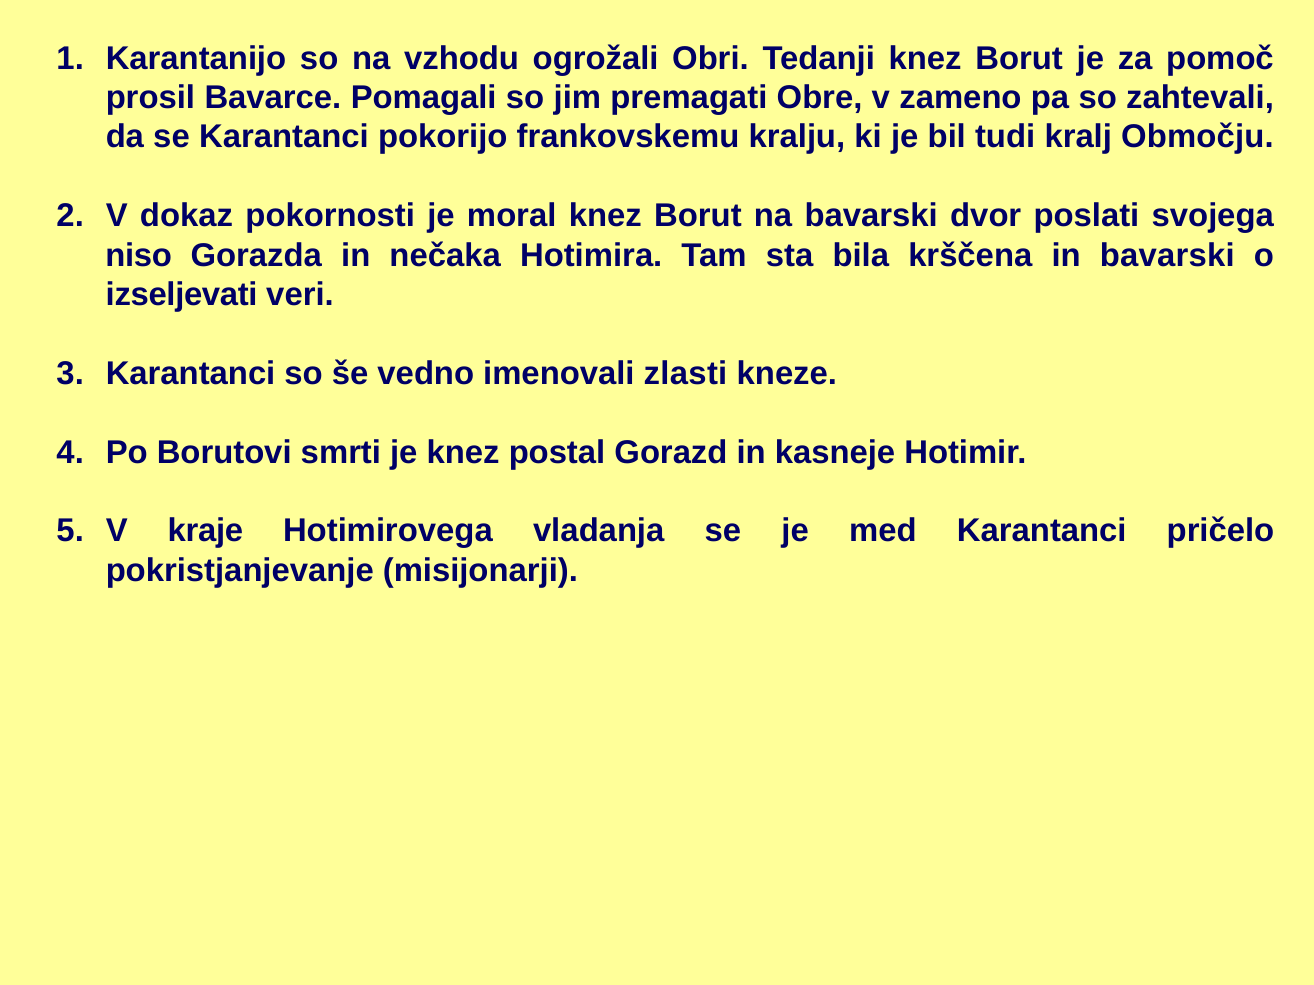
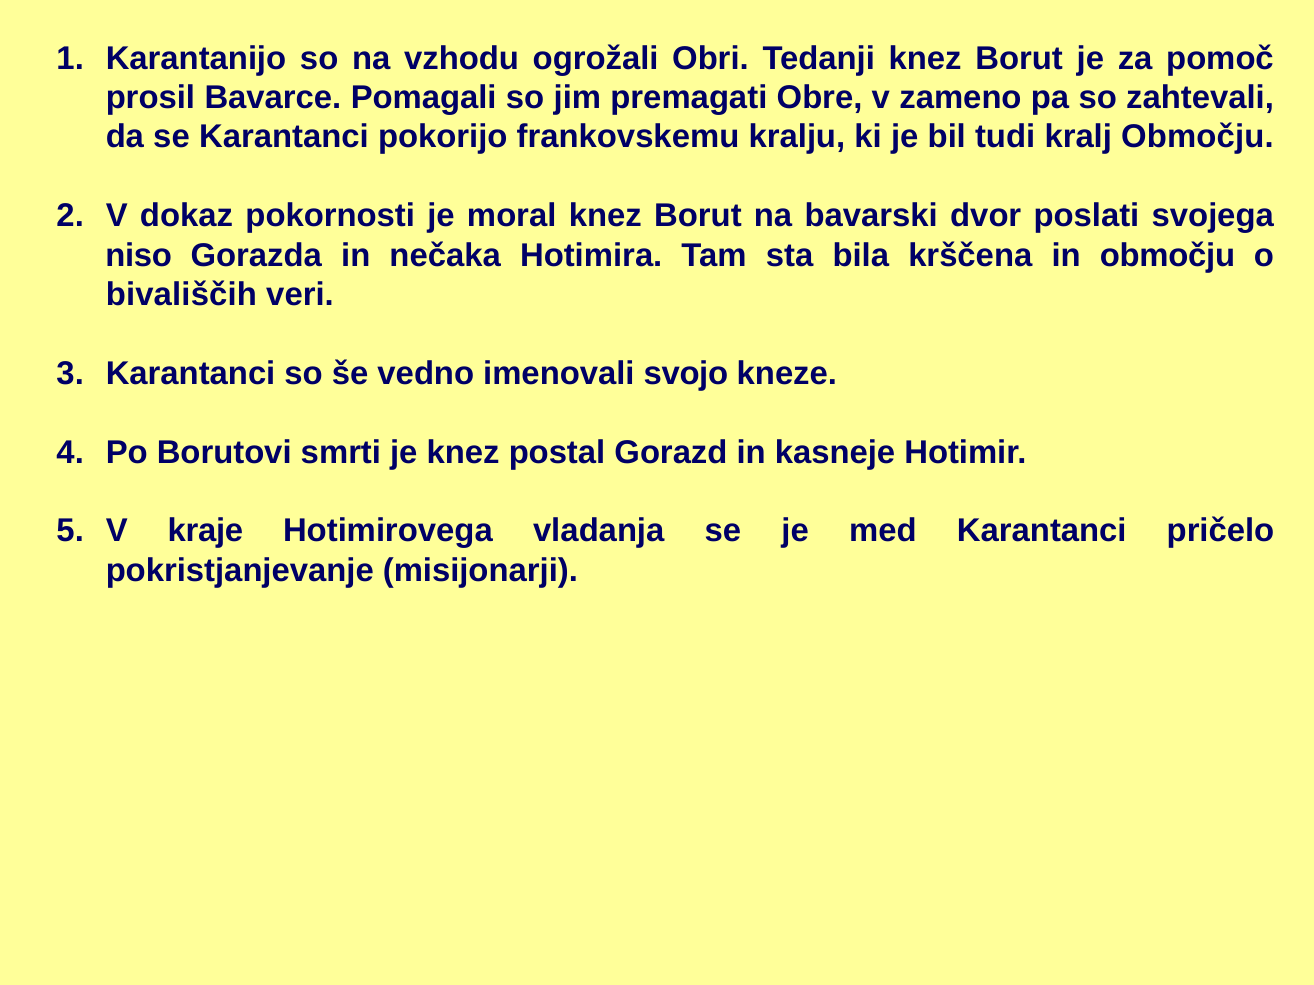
in bavarski: bavarski -> območju
izseljevati: izseljevati -> bivališčih
zlasti: zlasti -> svojo
